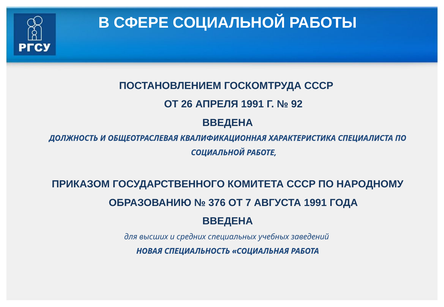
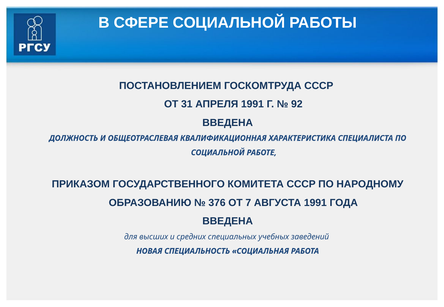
26: 26 -> 31
